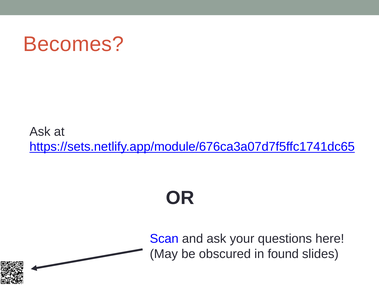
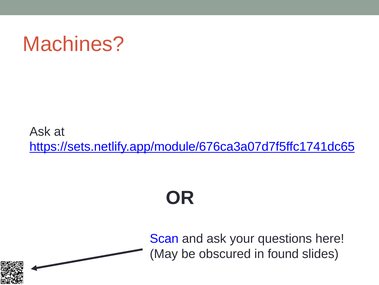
Becomes: Becomes -> Machines
